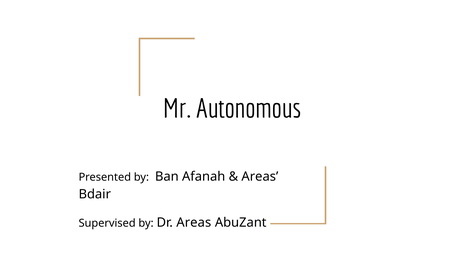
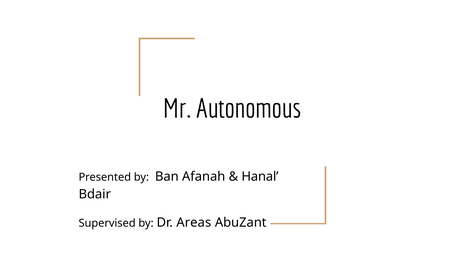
Areas at (260, 176): Areas -> Hanal
